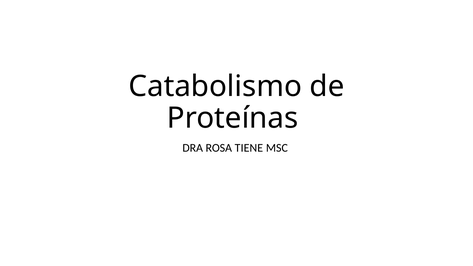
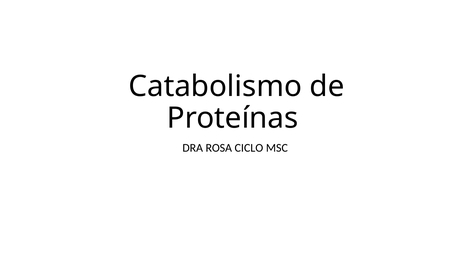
TIENE: TIENE -> CICLO
